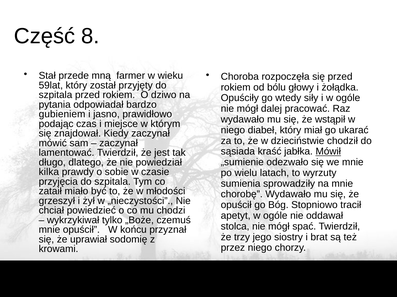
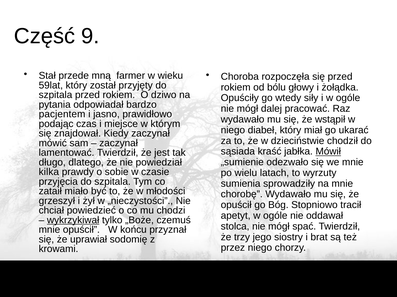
8: 8 -> 9
gubieniem: gubieniem -> pacjentem
wykrzykiwał underline: none -> present
